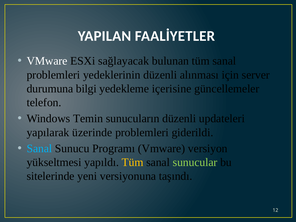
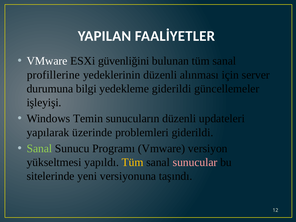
sağlayacak: sağlayacak -> güvenliğini
problemleri at (53, 75): problemleri -> profillerine
yedekleme içerisine: içerisine -> giderildi
telefon: telefon -> işleyişi
Sanal at (39, 149) colour: light blue -> light green
sunucular colour: light green -> pink
